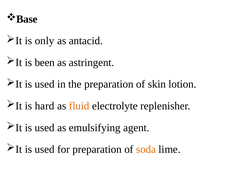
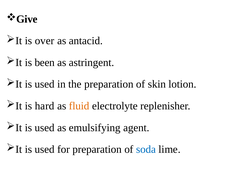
Base: Base -> Give
only: only -> over
soda colour: orange -> blue
